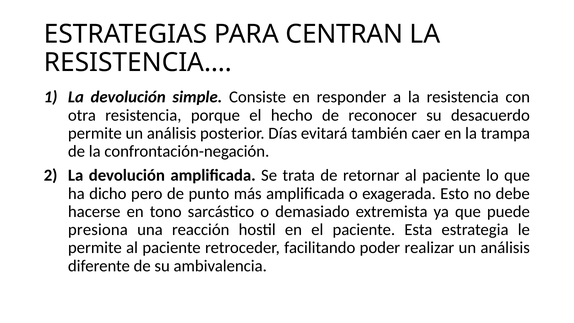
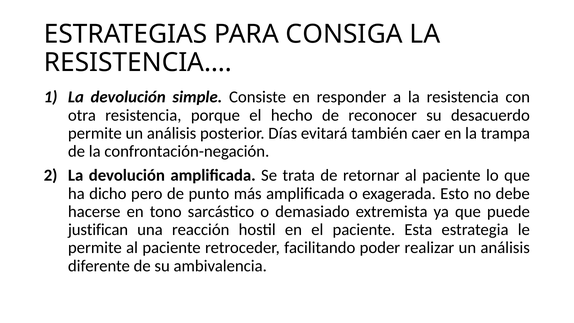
CENTRAN: CENTRAN -> CONSIGA
presiona: presiona -> justifican
